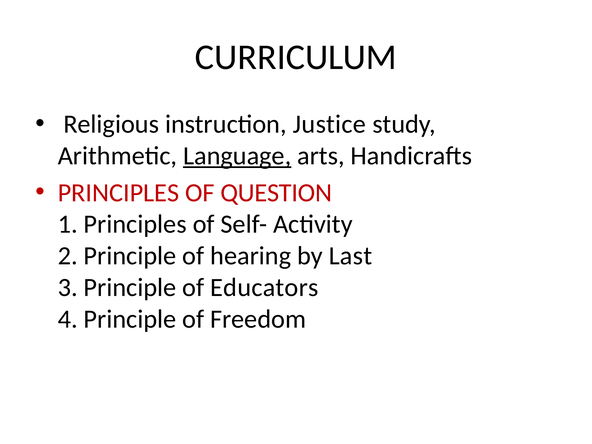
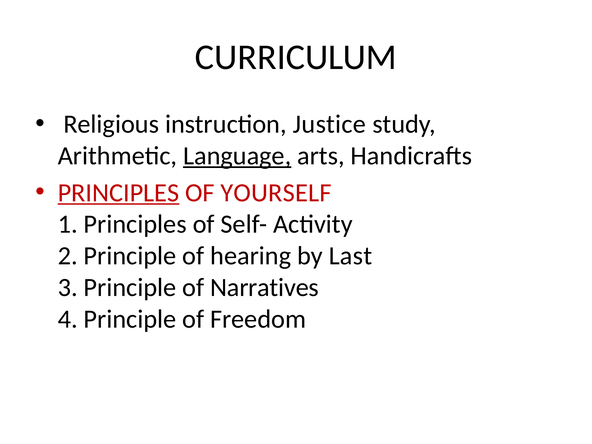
PRINCIPLES at (118, 193) underline: none -> present
QUESTION: QUESTION -> YOURSELF
Educators: Educators -> Narratives
